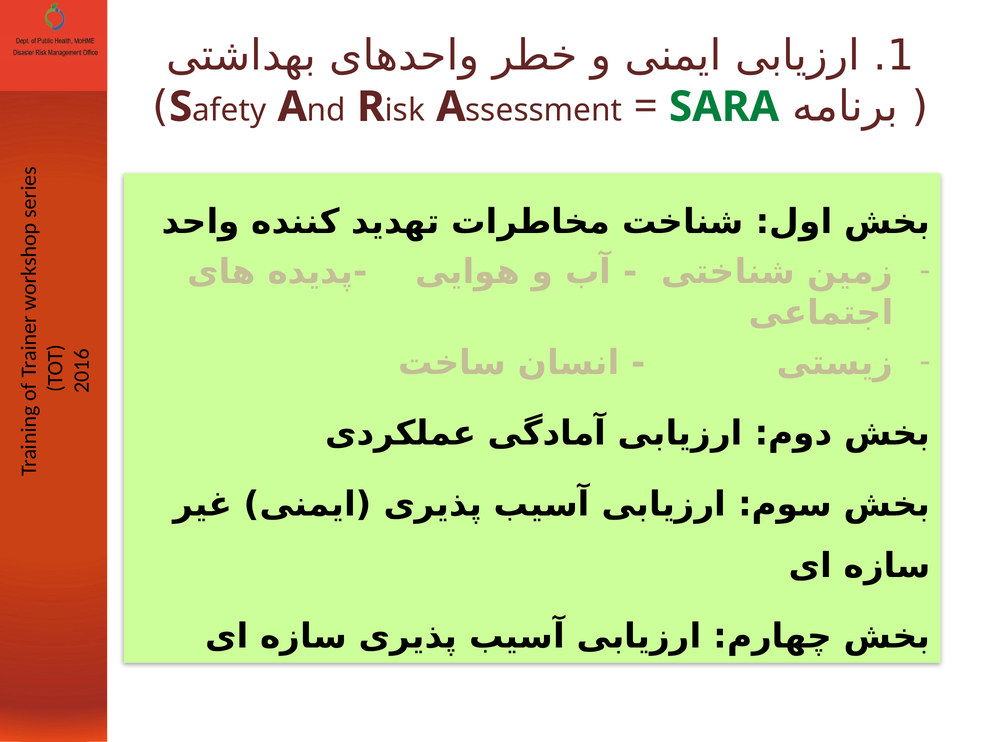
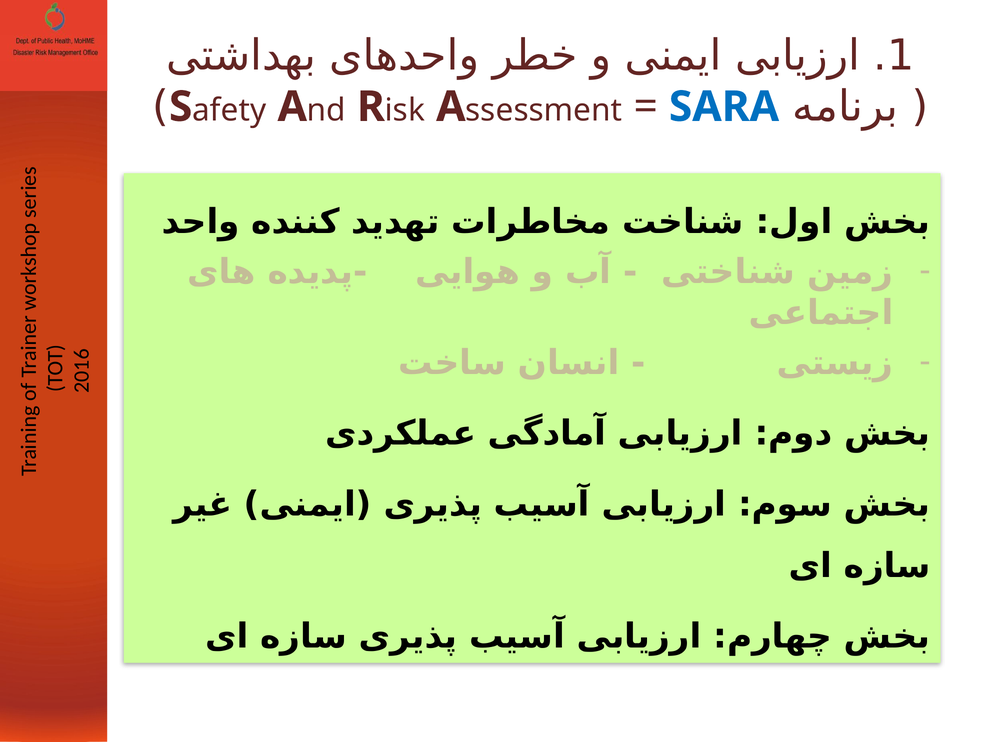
SARA colour: green -> blue
